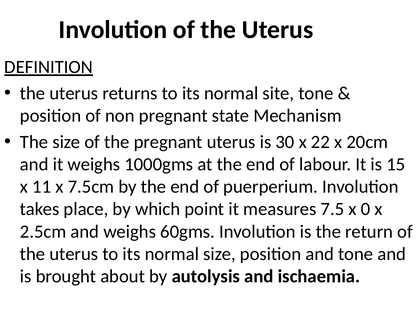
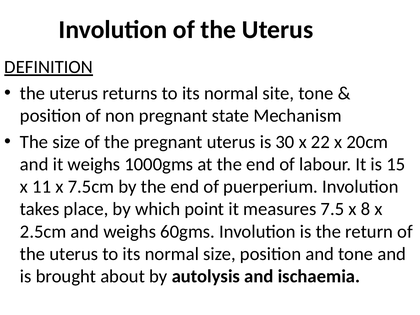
0: 0 -> 8
